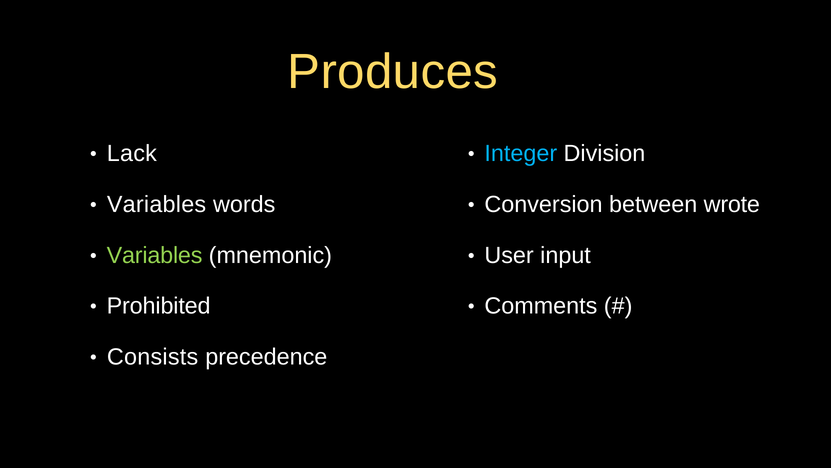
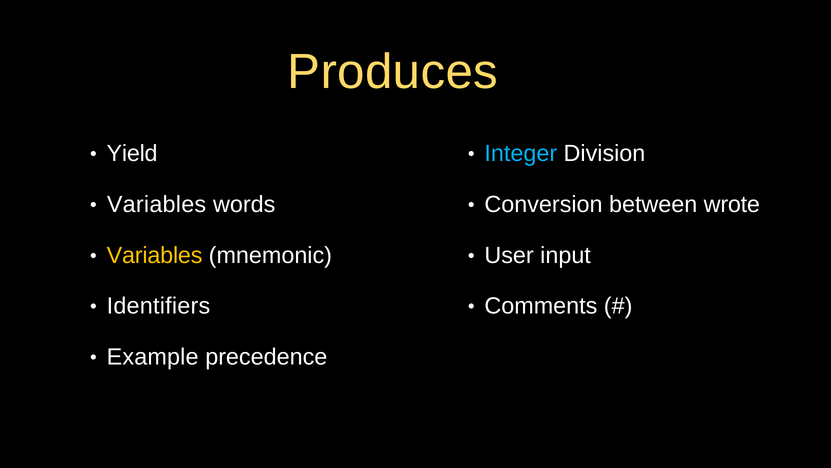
Lack: Lack -> Yield
Variables at (155, 255) colour: light green -> yellow
Prohibited: Prohibited -> Identifiers
Consists: Consists -> Example
